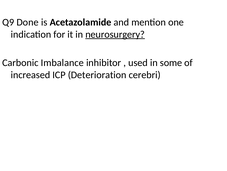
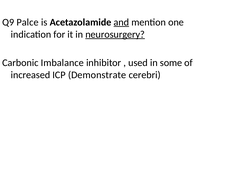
Done: Done -> Palce
and underline: none -> present
Deterioration: Deterioration -> Demonstrate
